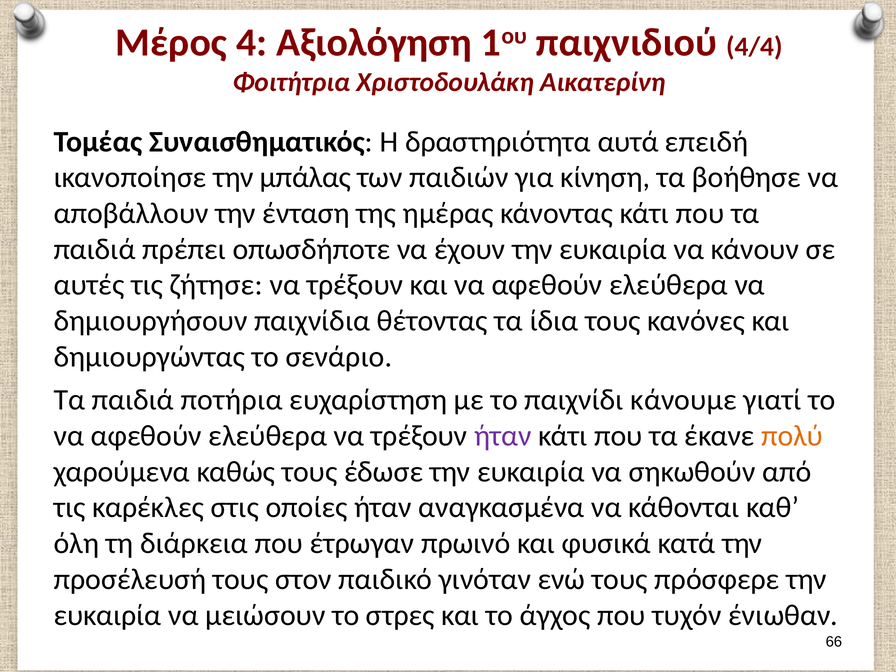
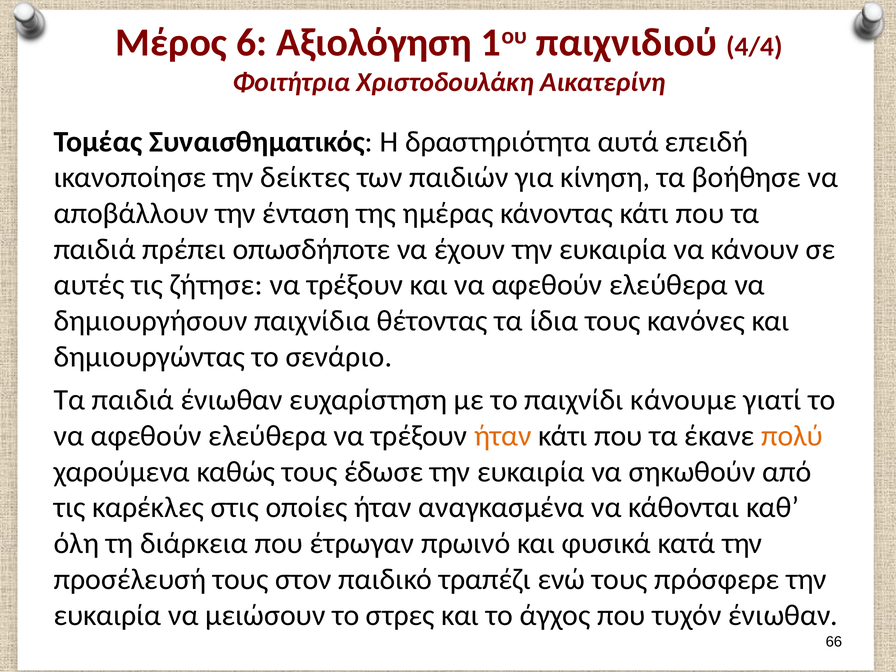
4: 4 -> 6
μπάλας: μπάλας -> δείκτες
παιδιά ποτήρια: ποτήρια -> ένιωθαν
ήταν at (503, 436) colour: purple -> orange
γινόταν: γινόταν -> τραπέζι
